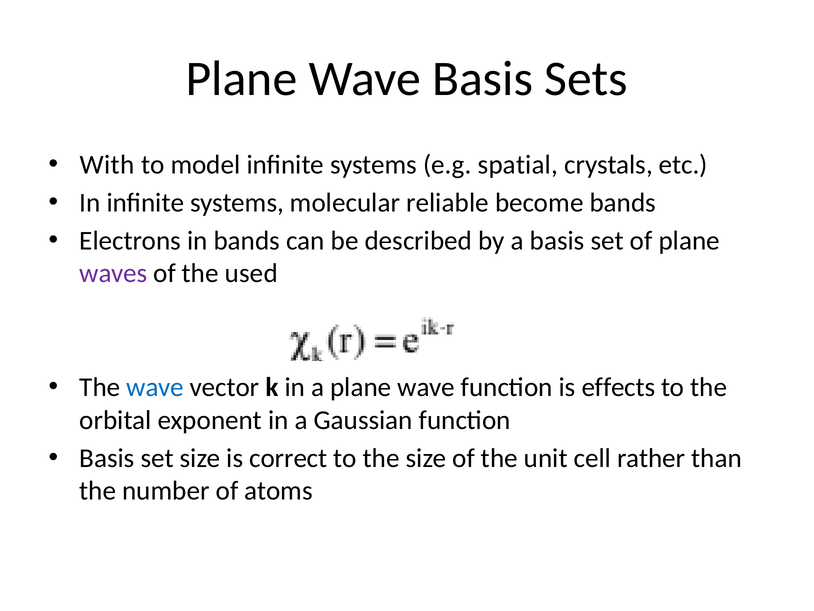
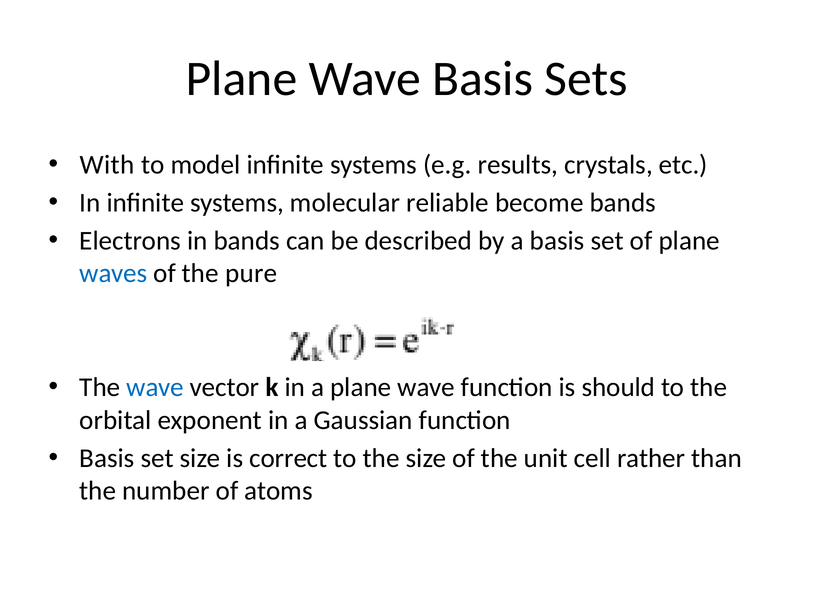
spatial: spatial -> results
waves colour: purple -> blue
used: used -> pure
effects: effects -> should
